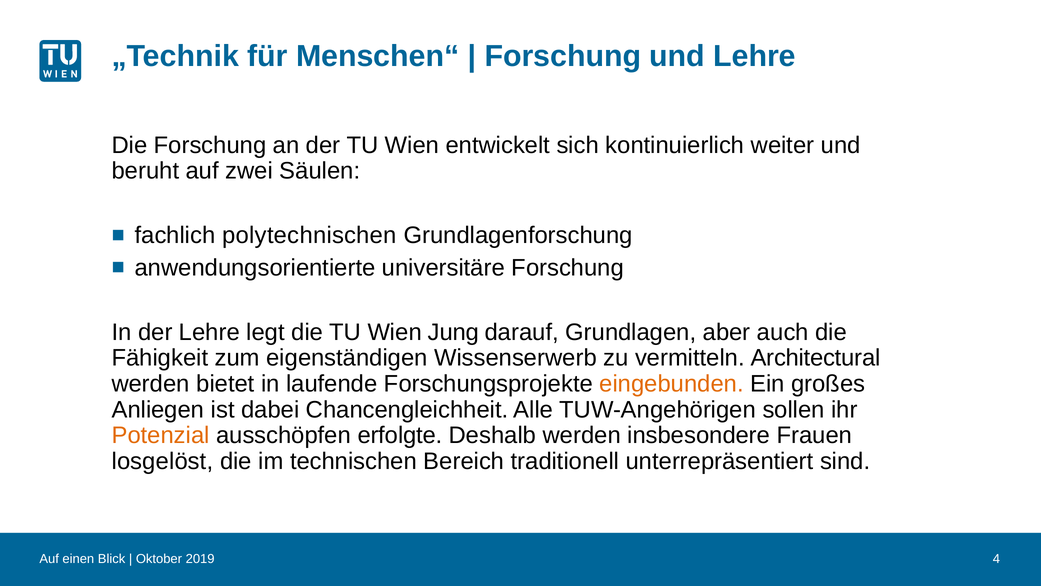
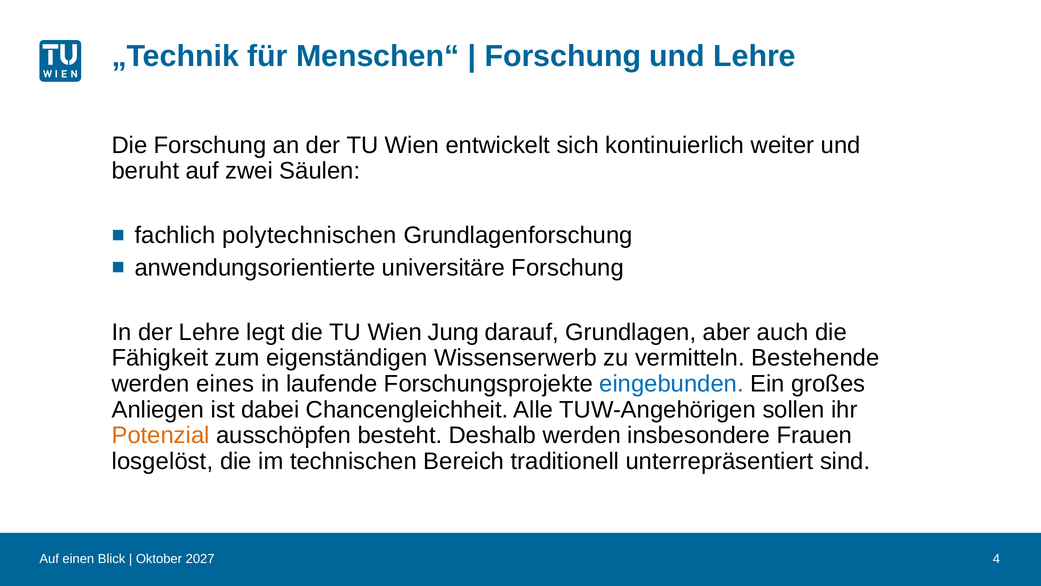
Architectural: Architectural -> Bestehende
bietet: bietet -> eines
eingebunden colour: orange -> blue
erfolgte: erfolgte -> besteht
2019: 2019 -> 2027
